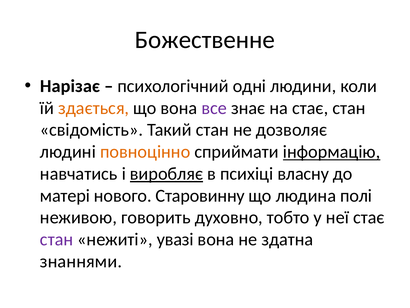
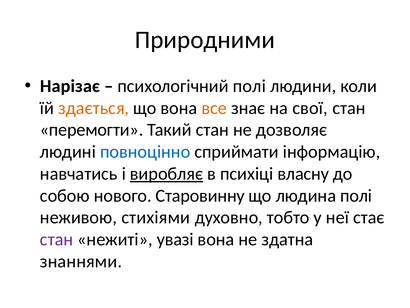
Божественне: Божественне -> Природними
психологічний одні: одні -> полі
все colour: purple -> orange
на стає: стає -> свої
свідомість: свідомість -> перемогти
повноцінно colour: orange -> blue
інформацію underline: present -> none
матері: матері -> собою
говорить: говорить -> стихіями
